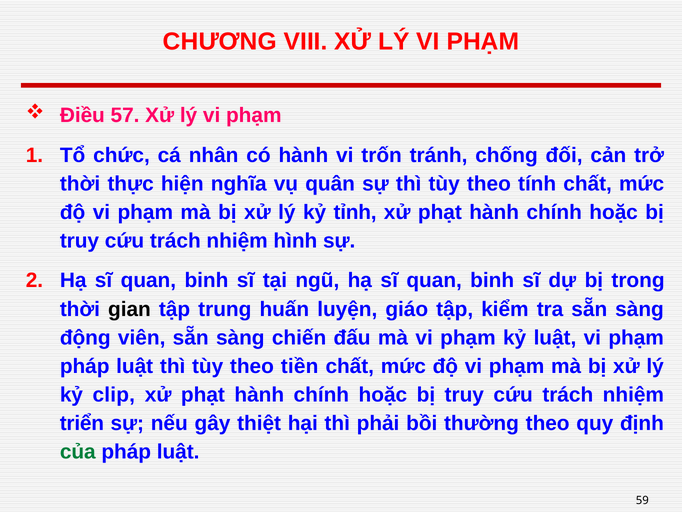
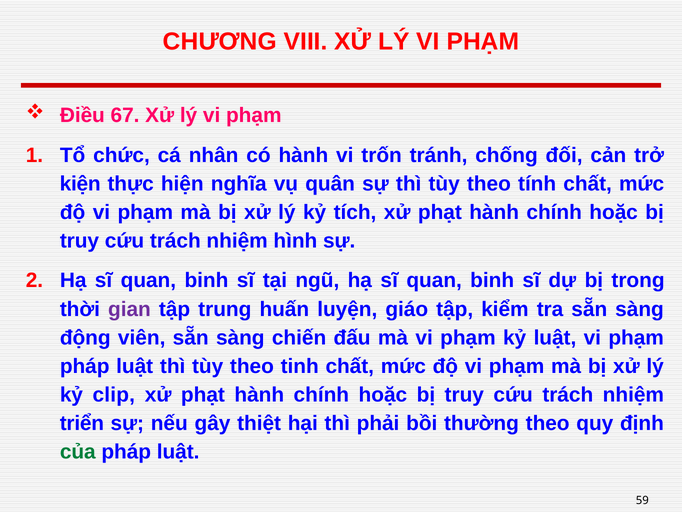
57: 57 -> 67
thời at (80, 184): thời -> kiện
tỉnh: tỉnh -> tích
gian colour: black -> purple
tiền: tiền -> tinh
